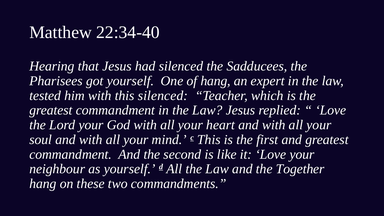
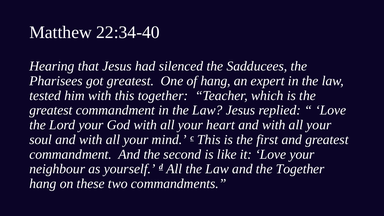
got yourself: yourself -> greatest
this silenced: silenced -> together
